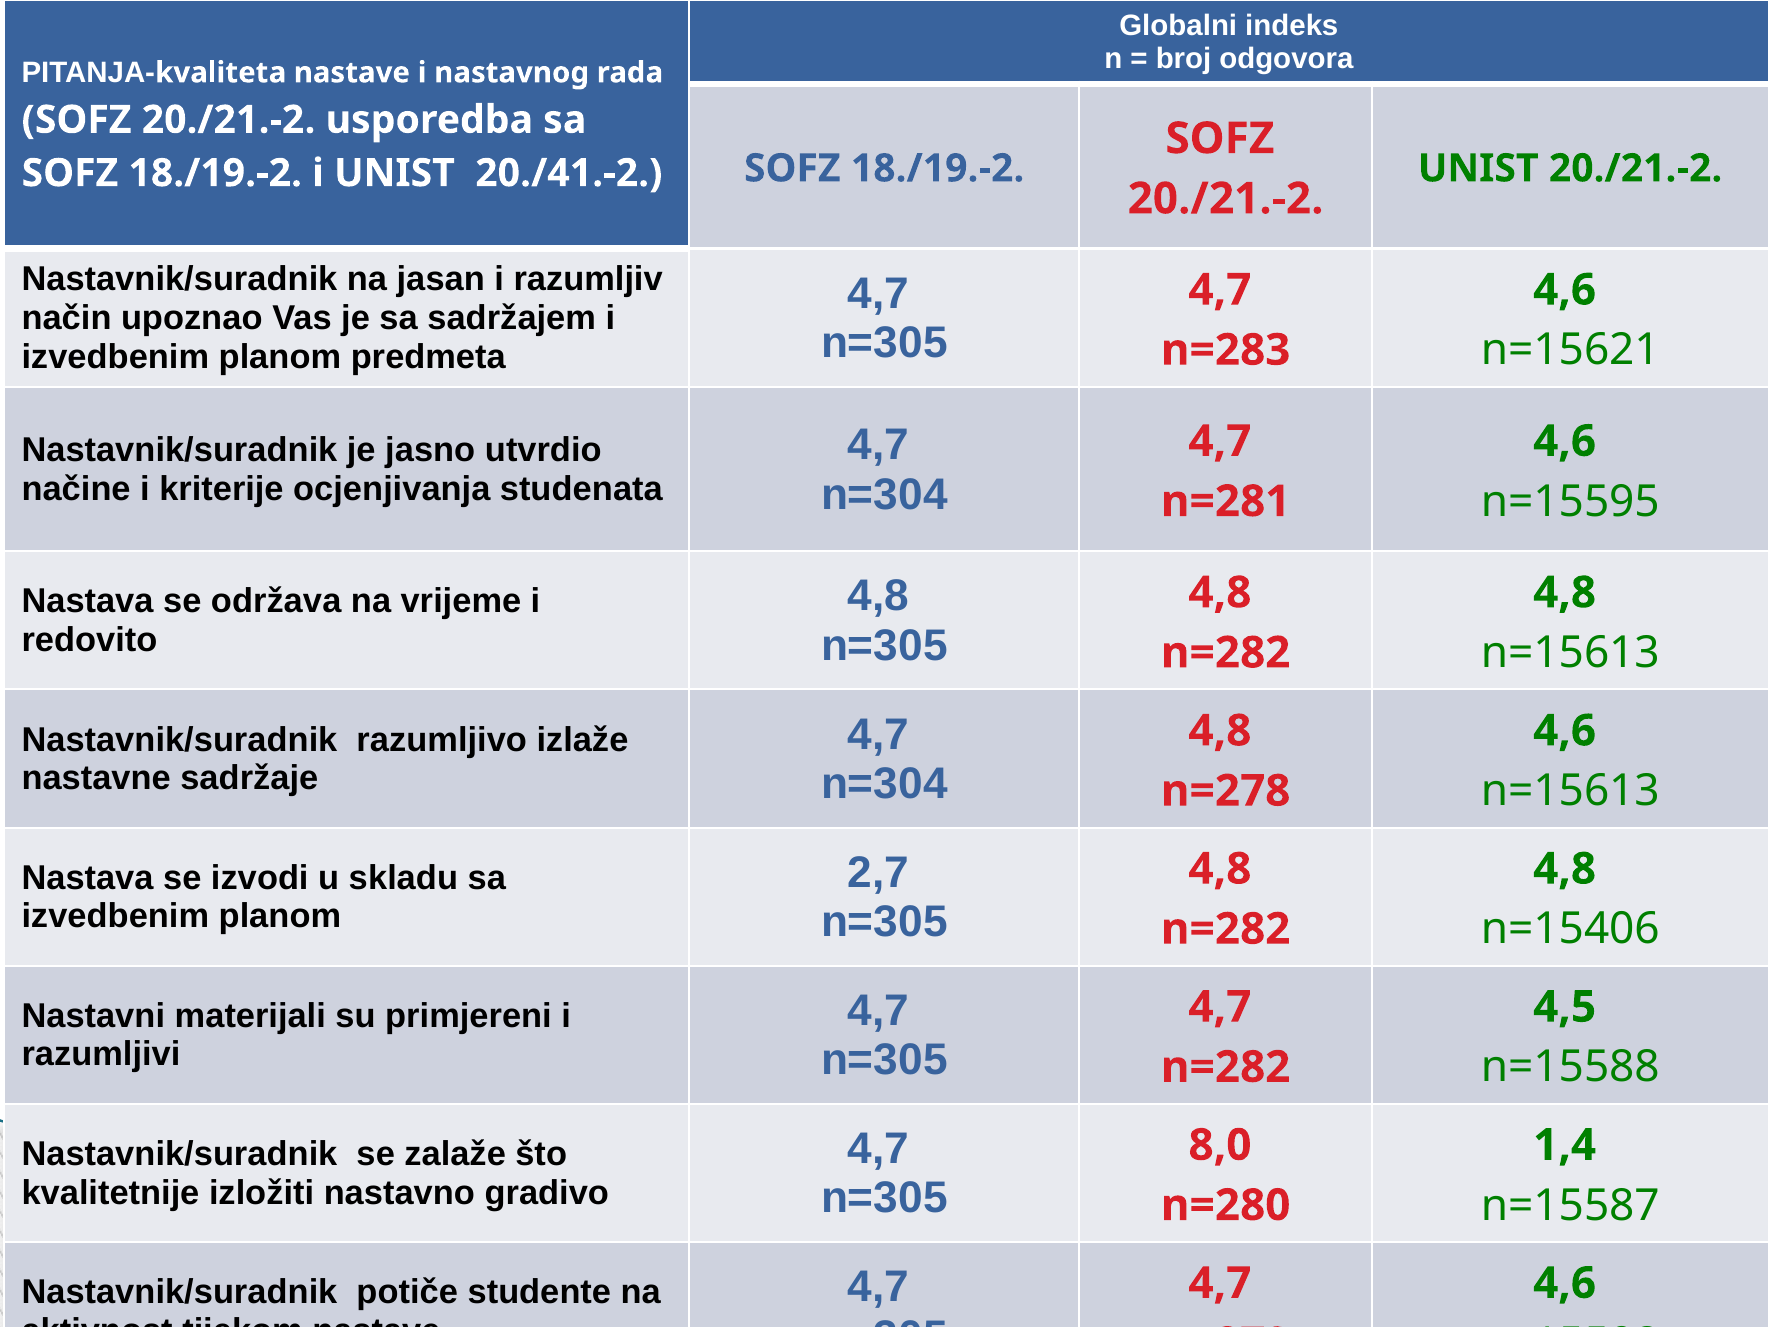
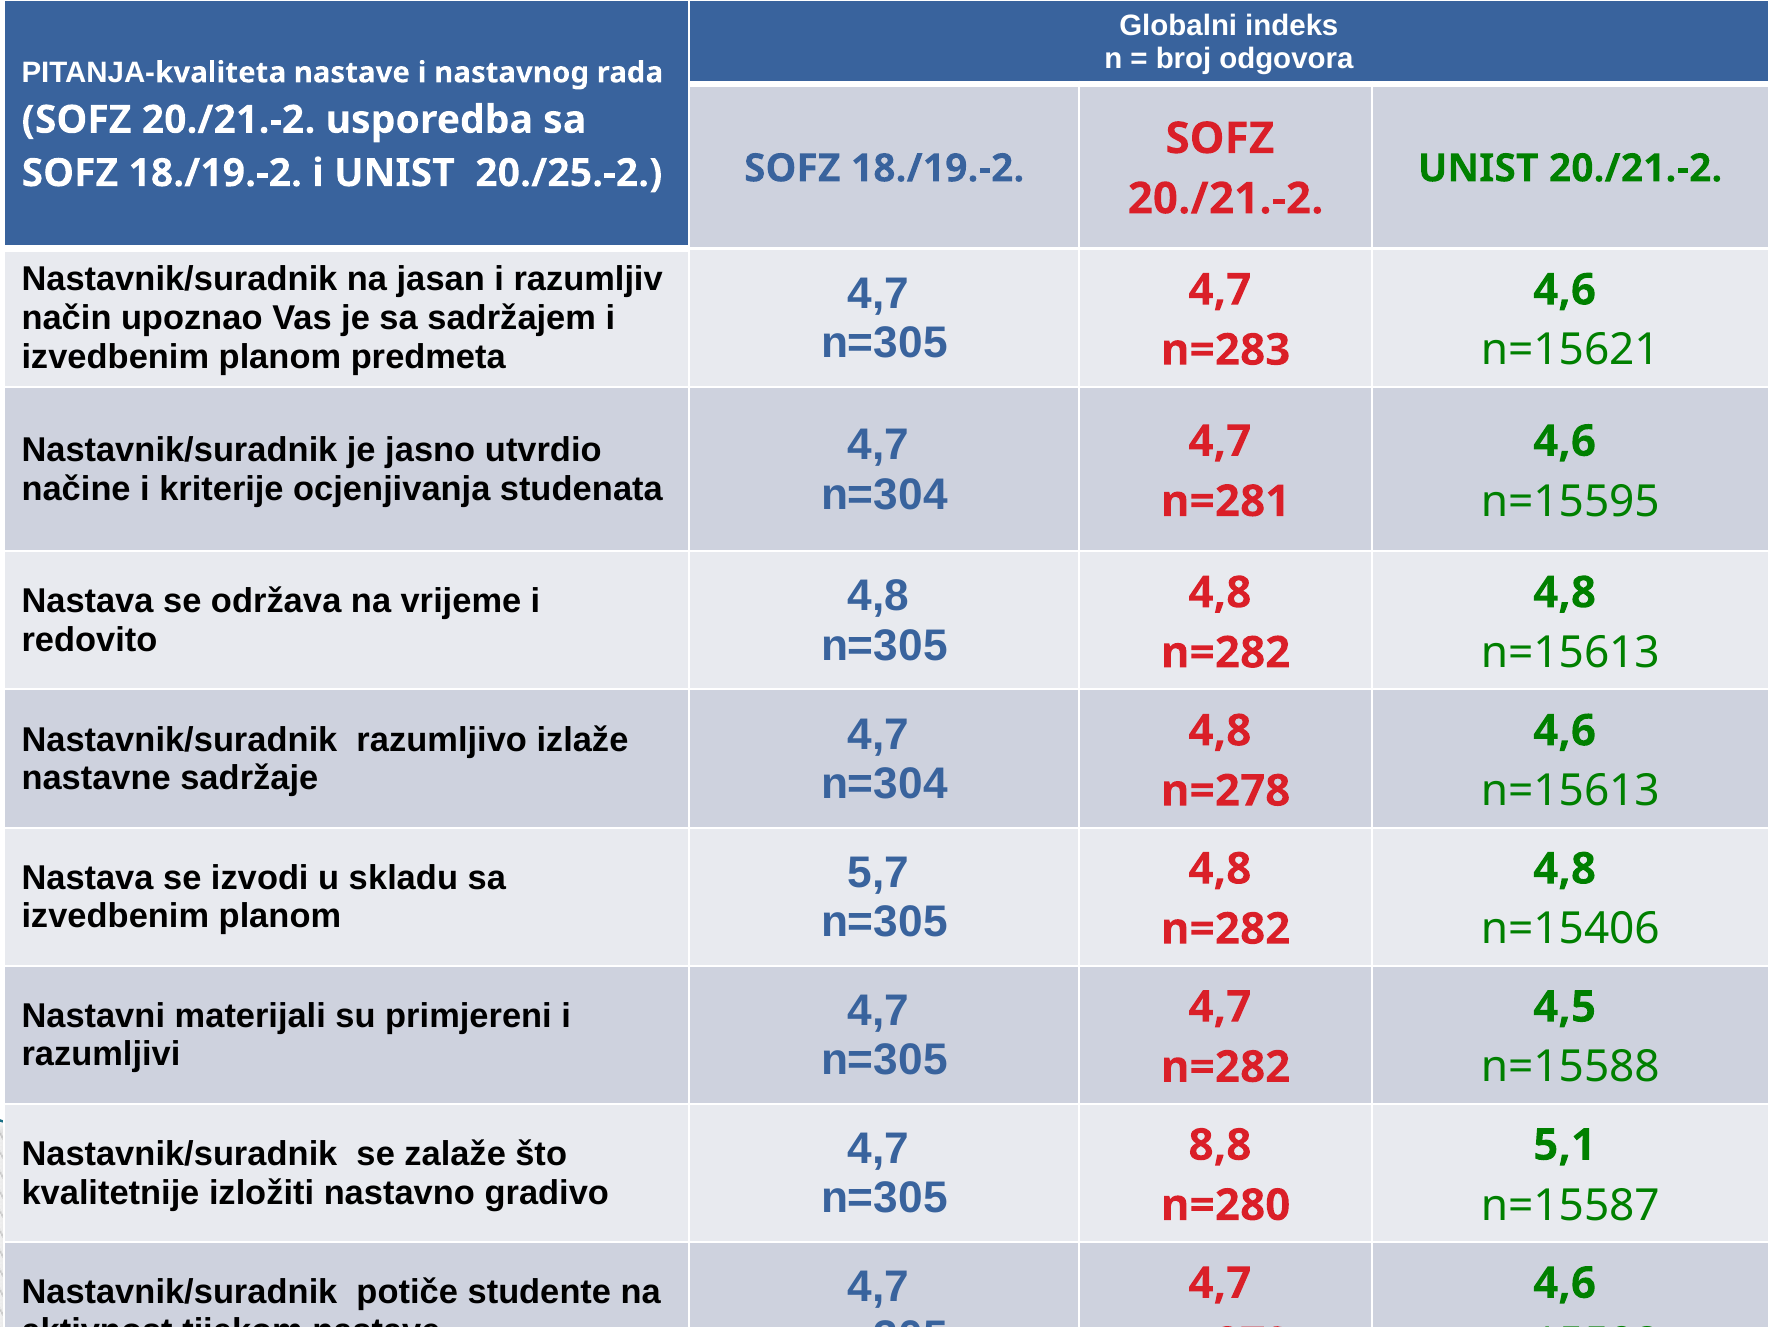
20./41.-2: 20./41.-2 -> 20./25.-2
2,7: 2,7 -> 5,7
8,0: 8,0 -> 8,8
1,4: 1,4 -> 5,1
